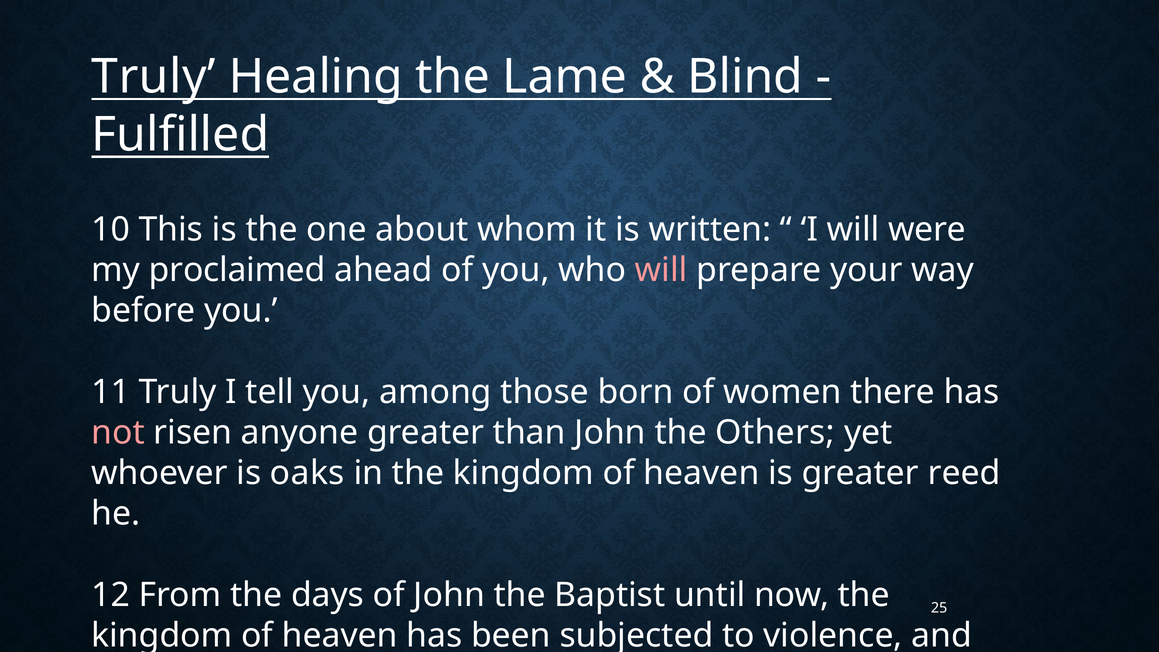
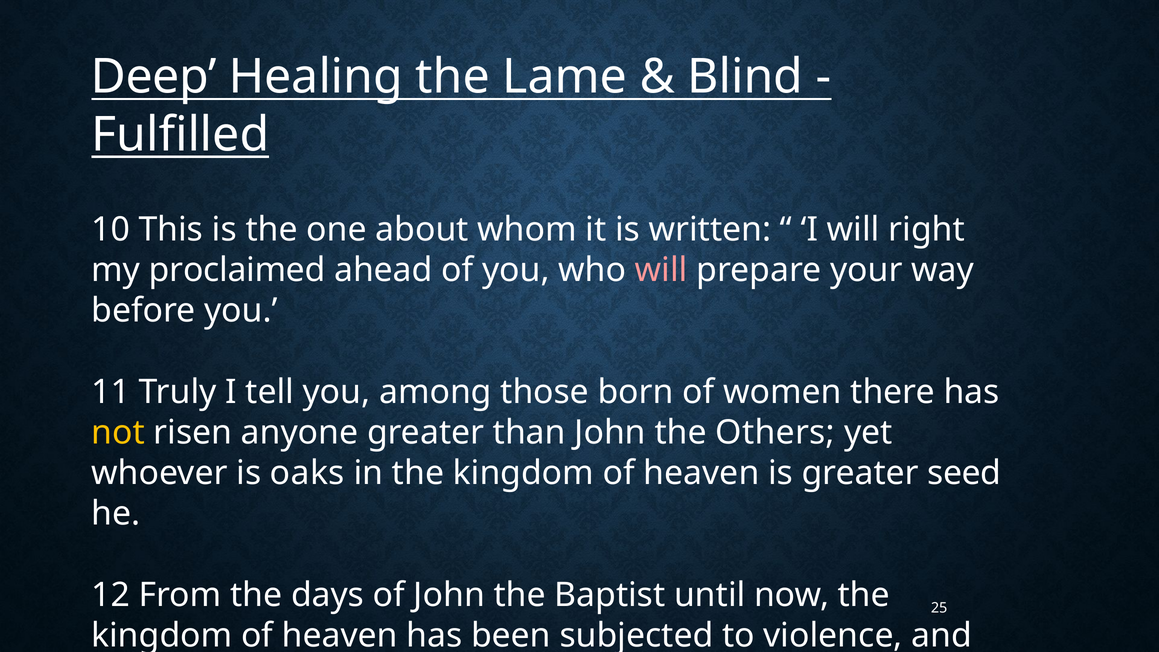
Truly at (153, 77): Truly -> Deep
were: were -> right
not colour: pink -> yellow
reed: reed -> seed
